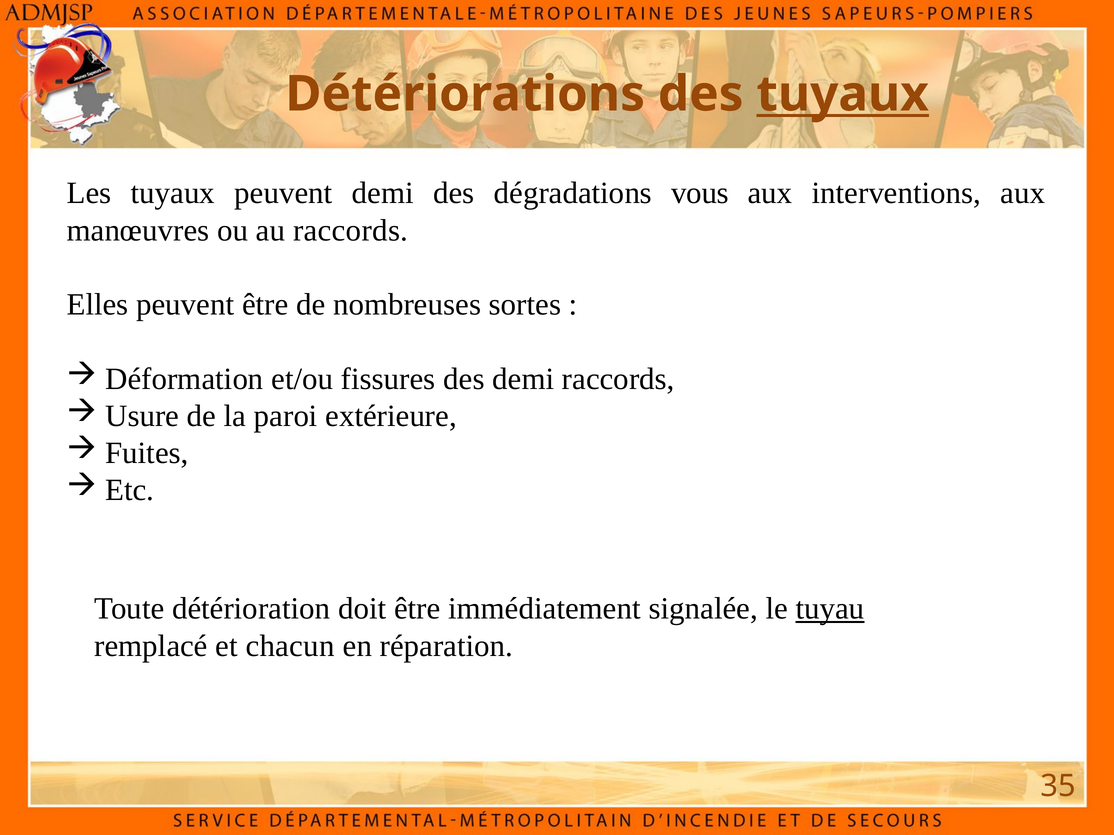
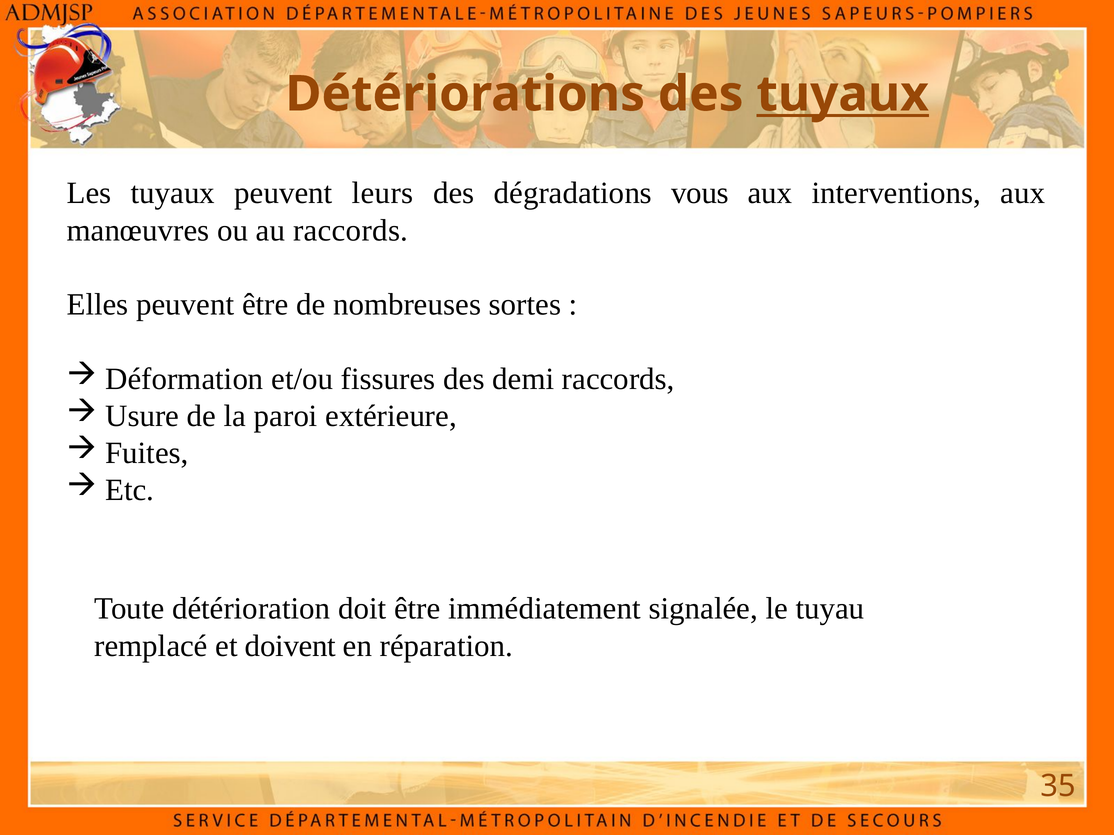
peuvent demi: demi -> leurs
tuyau underline: present -> none
chacun: chacun -> doivent
